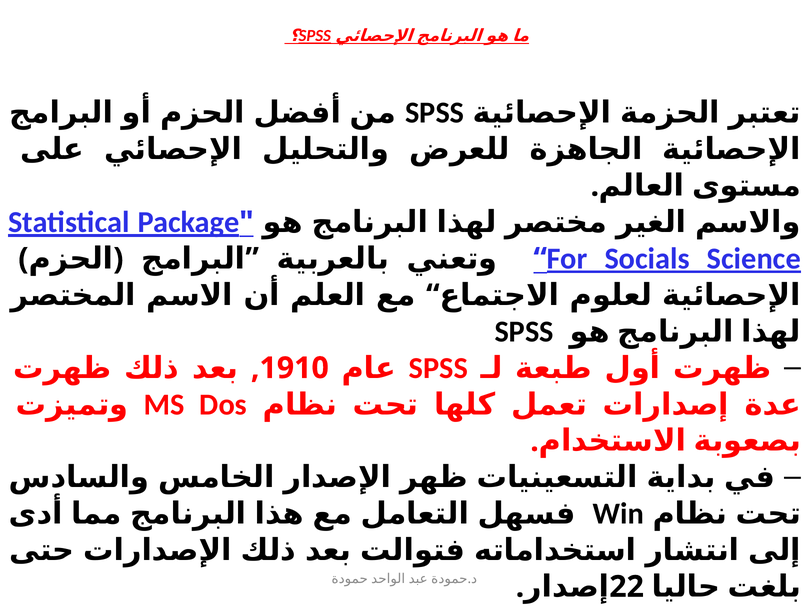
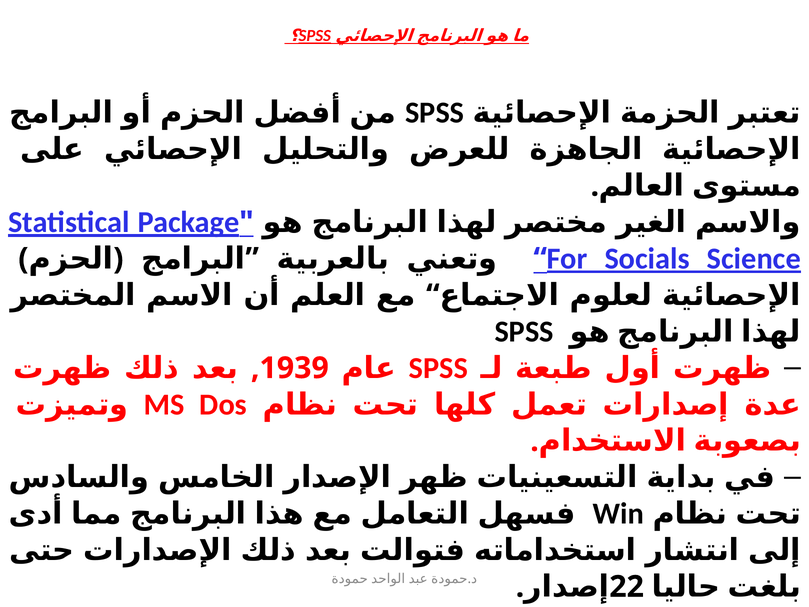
1910: 1910 -> 1939
